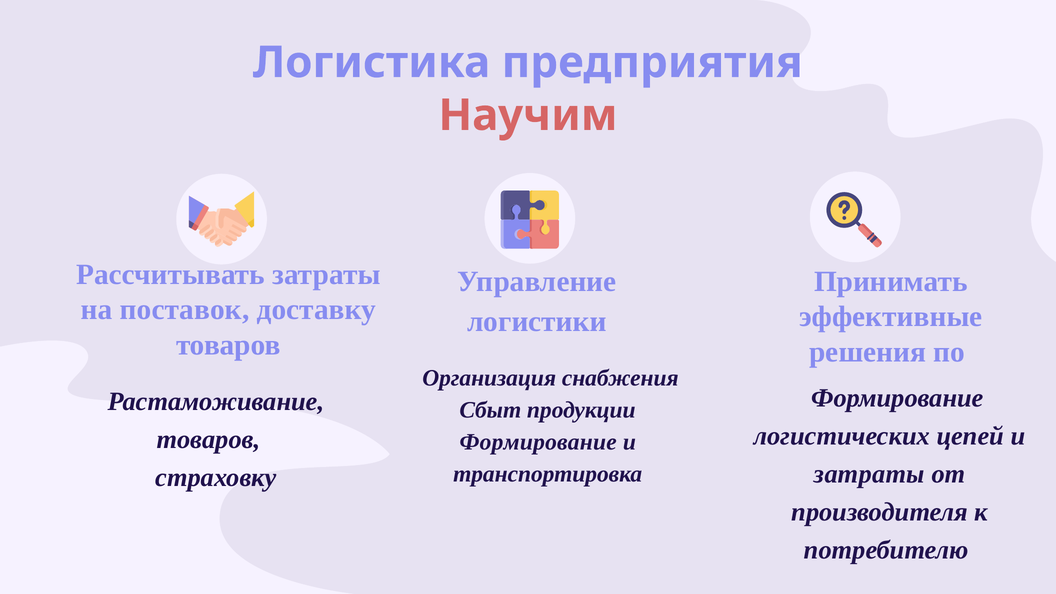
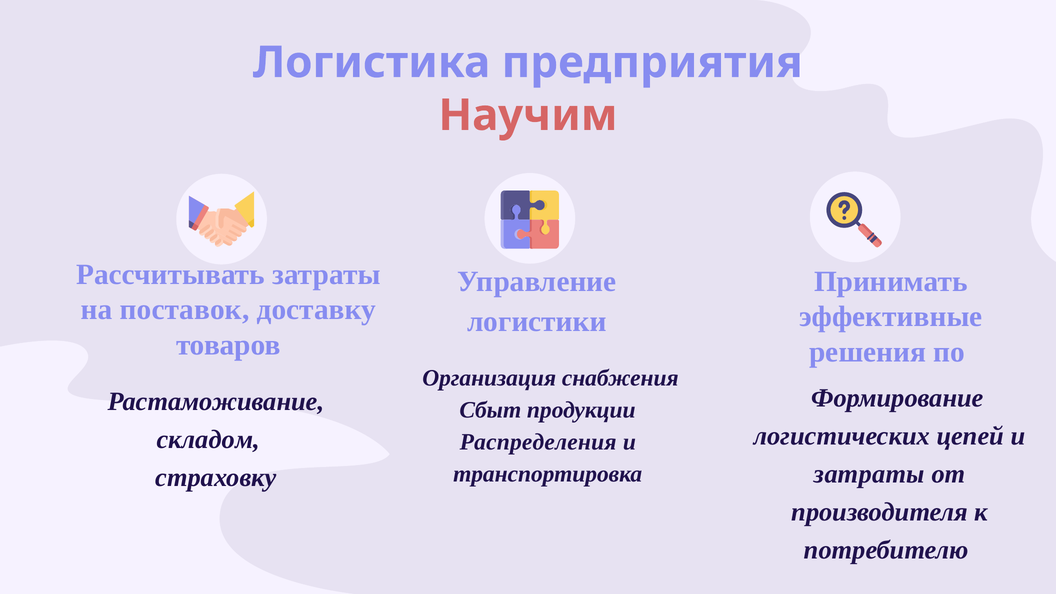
товаров at (208, 439): товаров -> складом
Формирование at (538, 442): Формирование -> Распределения
